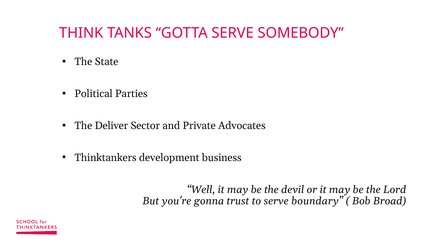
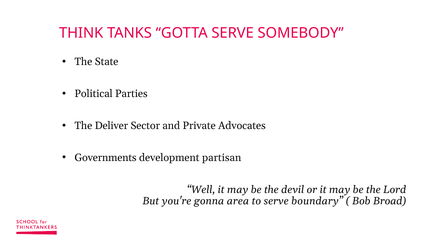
Thinktankers: Thinktankers -> Governments
business: business -> partisan
trust: trust -> area
